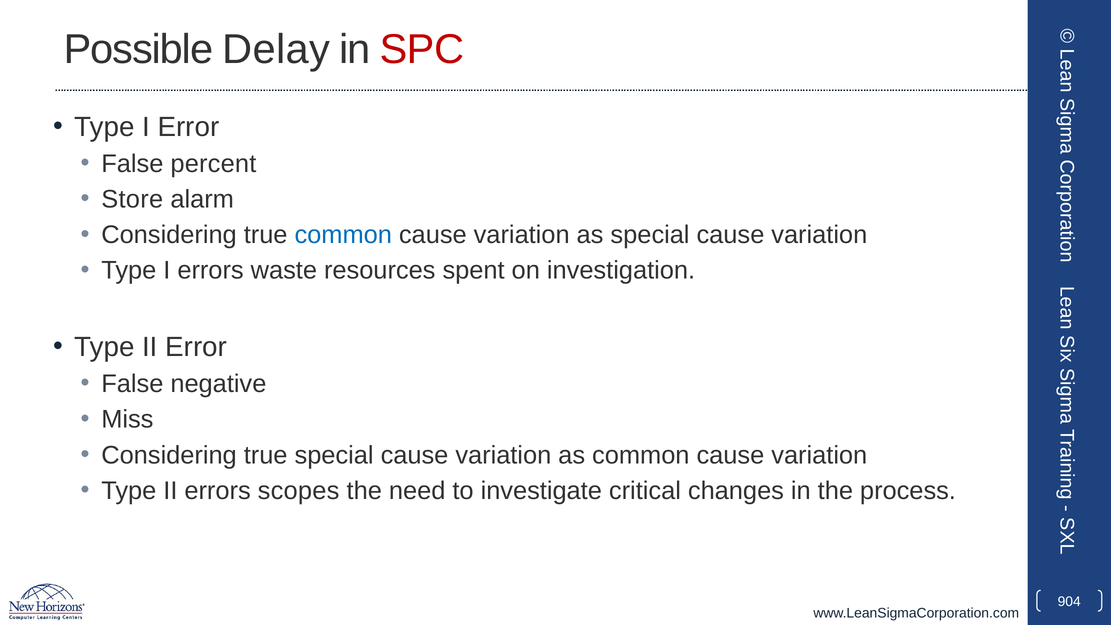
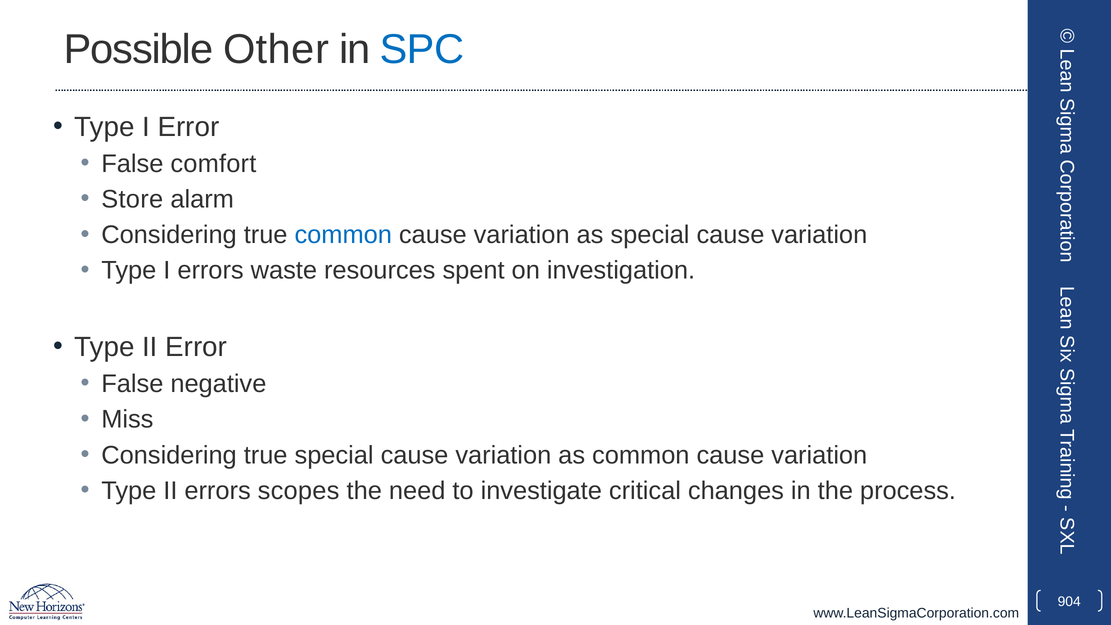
Delay: Delay -> Other
SPC colour: red -> blue
percent: percent -> comfort
